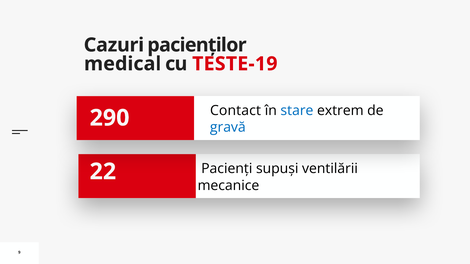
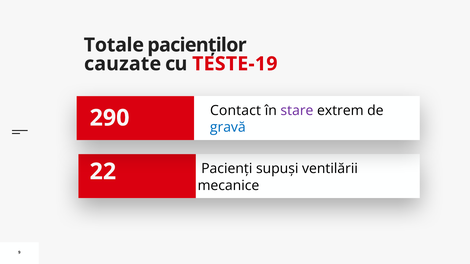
Cazuri: Cazuri -> Totale
medical: medical -> cauzate
stare colour: blue -> purple
